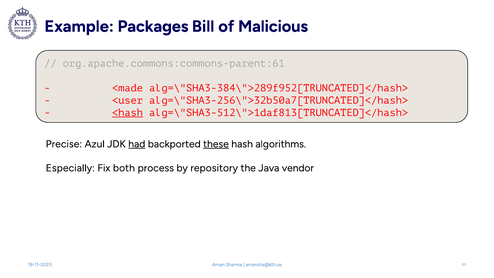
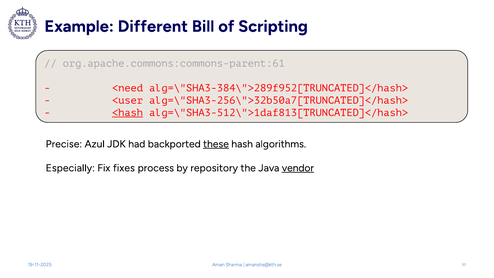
Packages: Packages -> Different
Malicious: Malicious -> Scripting
<made: <made -> <need
had underline: present -> none
both: both -> fixes
vendor underline: none -> present
